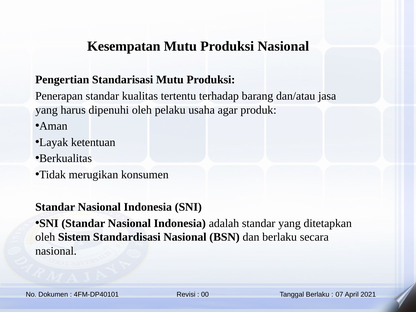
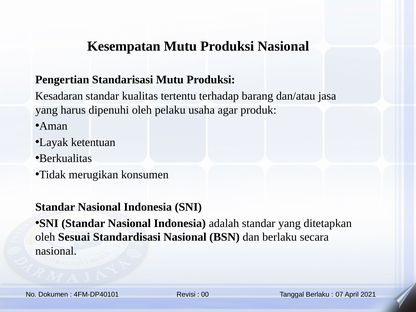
Penerapan: Penerapan -> Kesadaran
Sistem: Sistem -> Sesuai
